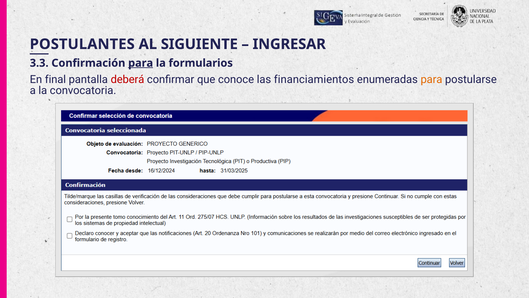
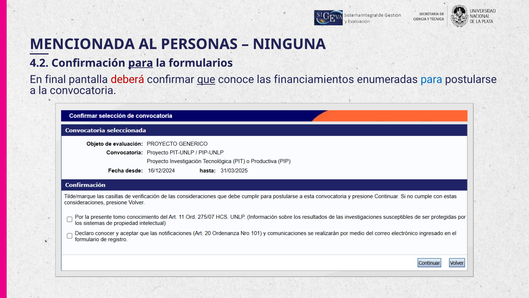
POSTULANTES: POSTULANTES -> MENCIONADA
SIGUIENTE: SIGUIENTE -> PERSONAS
INGRESAR: INGRESAR -> NINGUNA
3.3: 3.3 -> 4.2
que underline: none -> present
para at (431, 80) colour: orange -> blue
